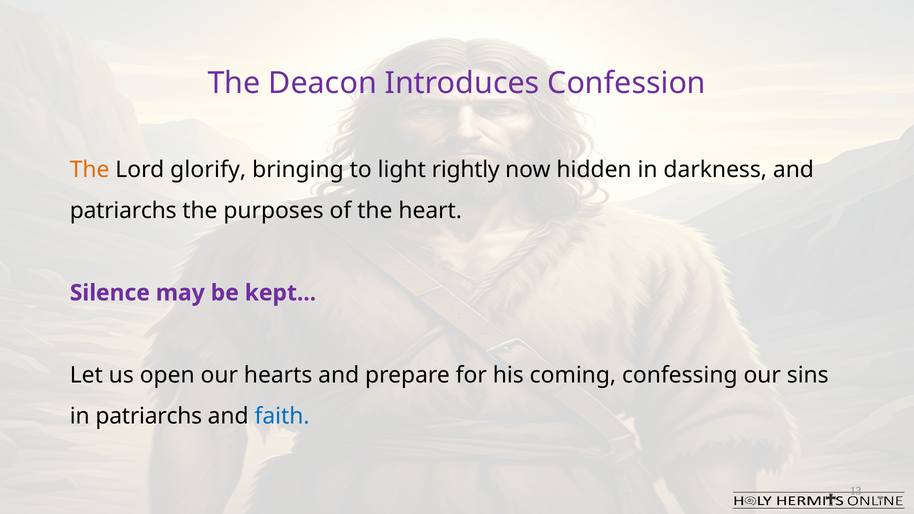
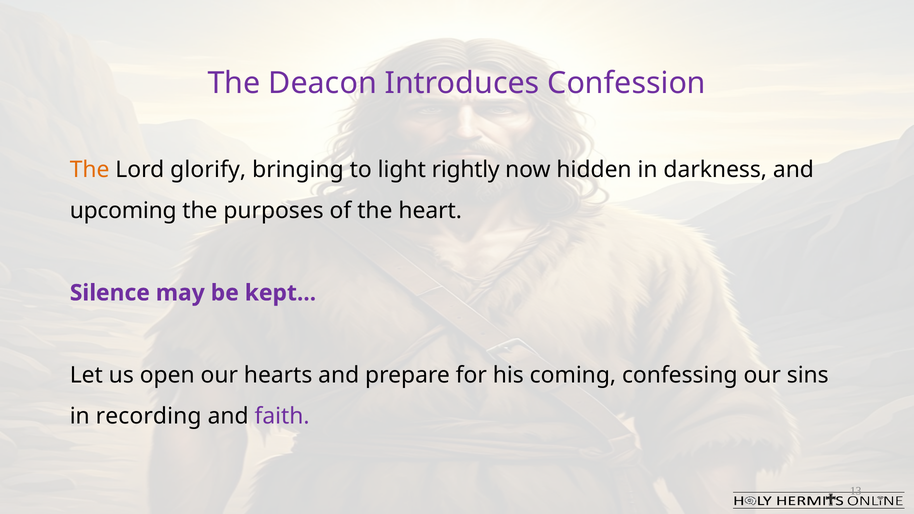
patriarchs at (123, 211): patriarchs -> upcoming
in patriarchs: patriarchs -> recording
faith colour: blue -> purple
